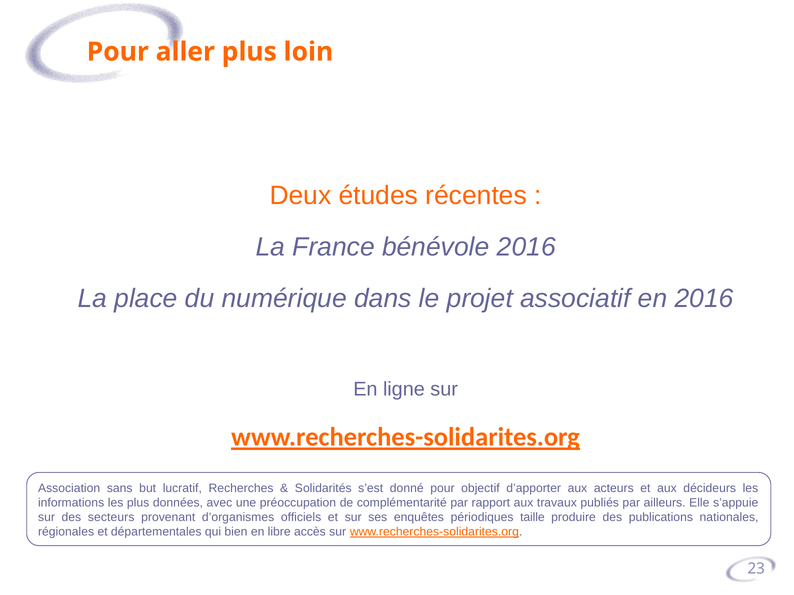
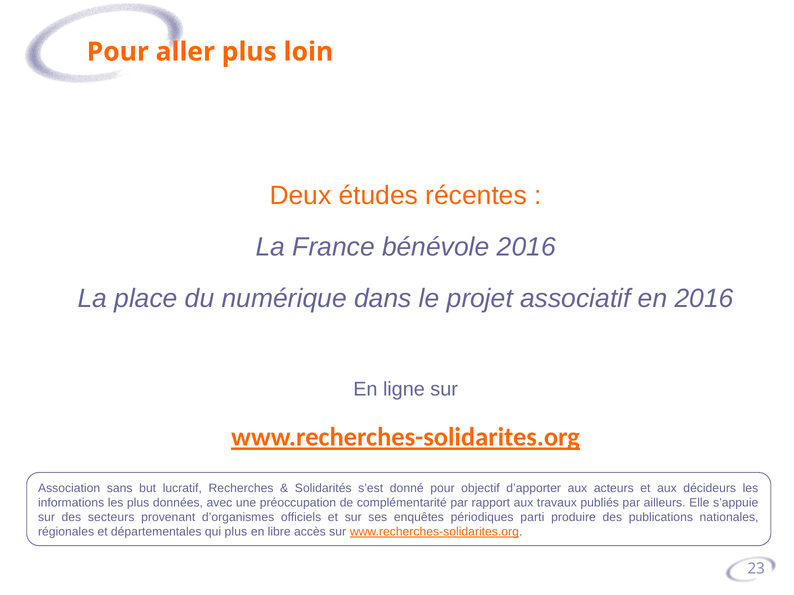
taille: taille -> parti
qui bien: bien -> plus
